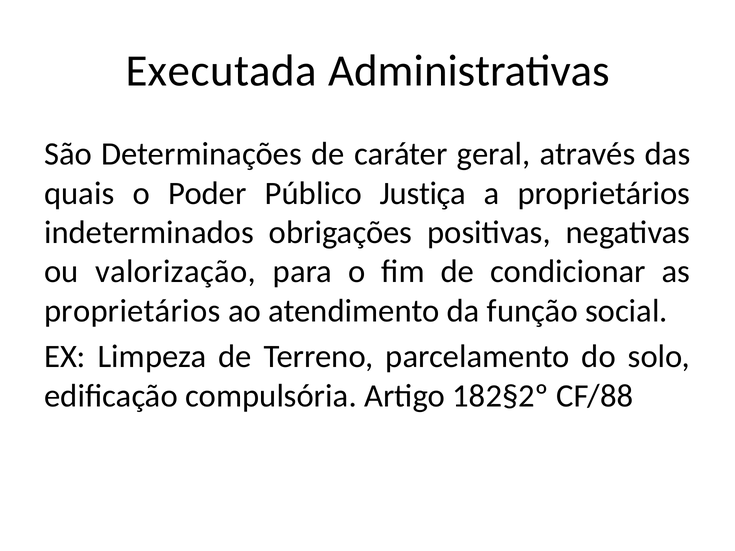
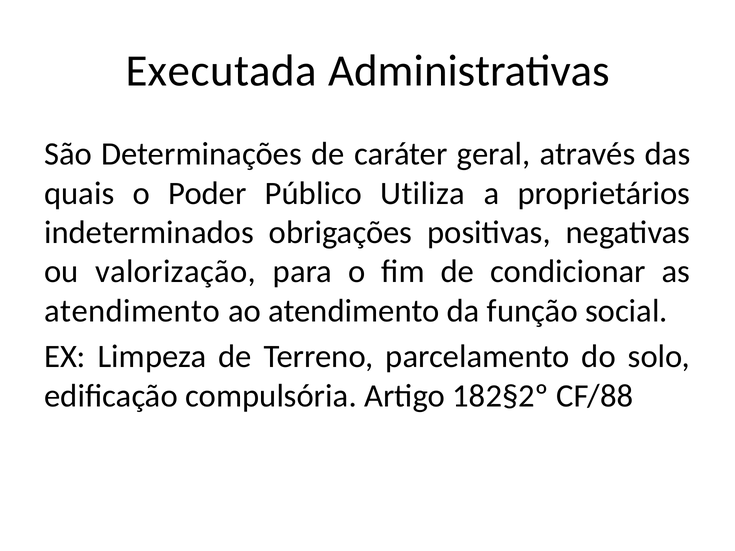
Justiça: Justiça -> Utiliza
proprietários at (132, 311): proprietários -> atendimento
